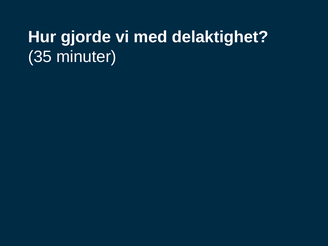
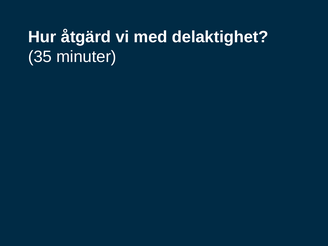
gjorde: gjorde -> åtgärd
